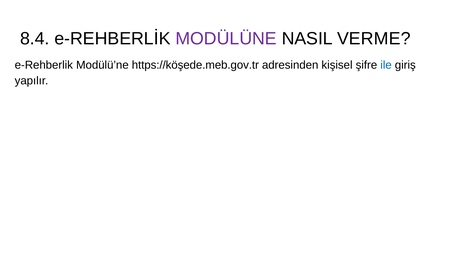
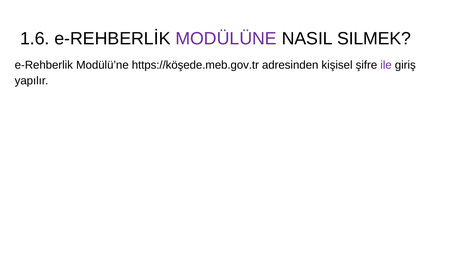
8.4: 8.4 -> 1.6
VERME: VERME -> SILMEK
ile colour: blue -> purple
